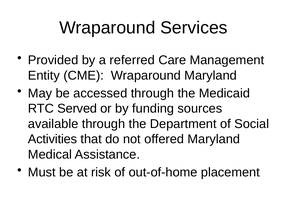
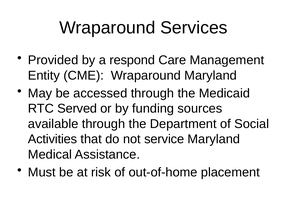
referred: referred -> respond
offered: offered -> service
